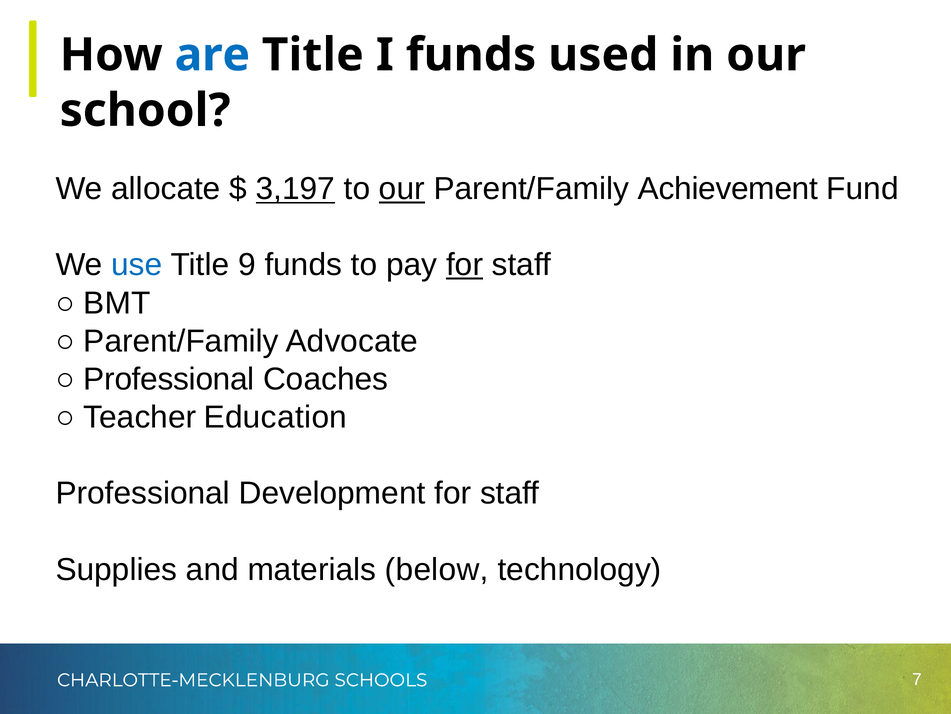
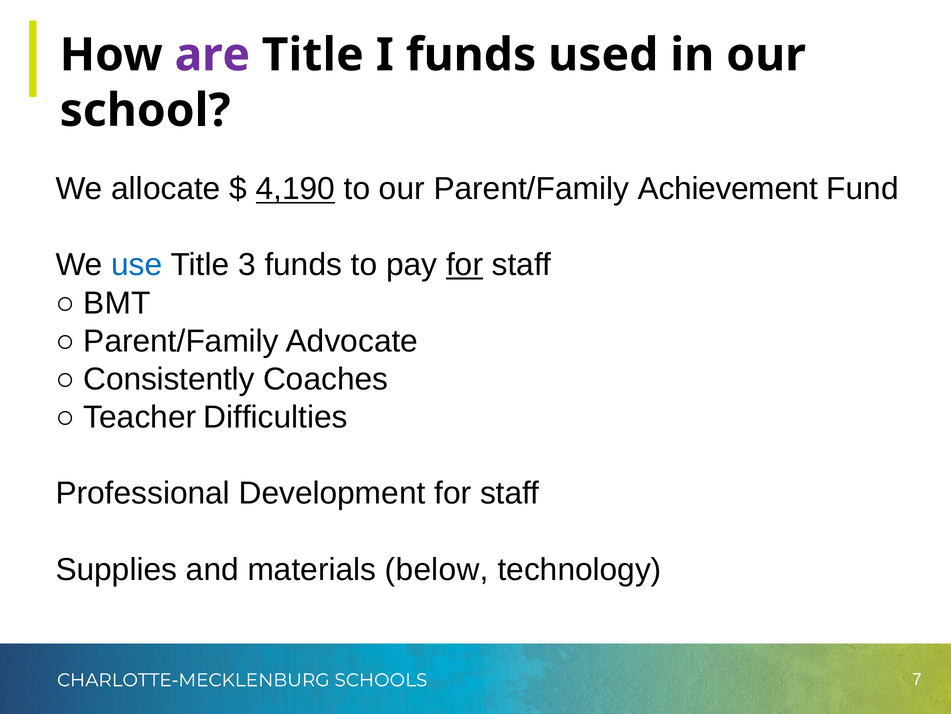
are colour: blue -> purple
3,197: 3,197 -> 4,190
our at (402, 189) underline: present -> none
9: 9 -> 3
Professional at (169, 379): Professional -> Consistently
Education: Education -> Difficulties
